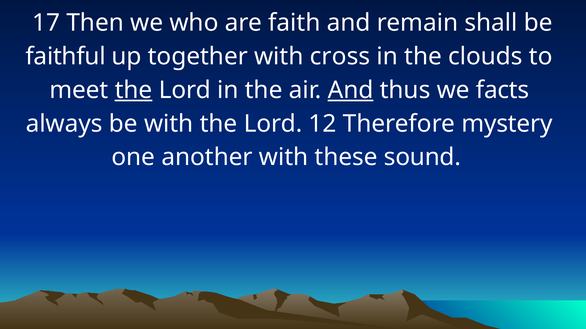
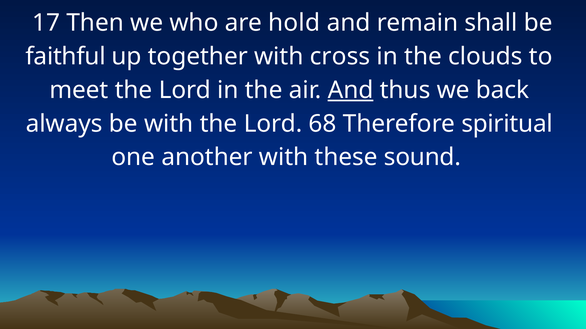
faith: faith -> hold
the at (134, 90) underline: present -> none
facts: facts -> back
12: 12 -> 68
mystery: mystery -> spiritual
